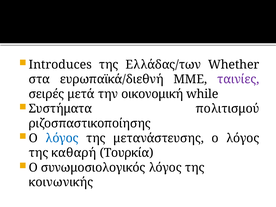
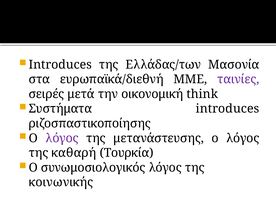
Whether: Whether -> Μασονία
while: while -> think
Συστήματα πολιτισμού: πολιτισμού -> introduces
λόγος at (62, 138) colour: blue -> purple
